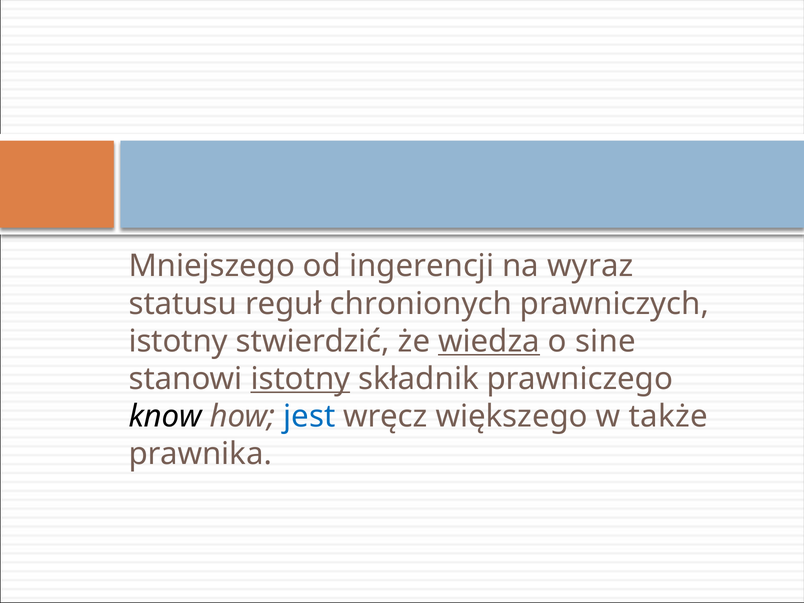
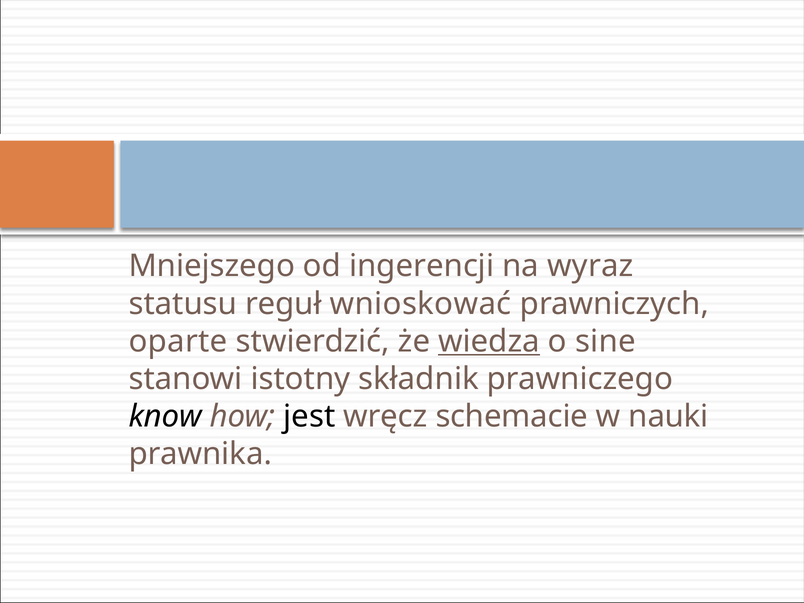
chronionych: chronionych -> wnioskować
istotny at (178, 341): istotny -> oparte
istotny at (300, 379) underline: present -> none
jest colour: blue -> black
większego: większego -> schemacie
także: także -> nauki
